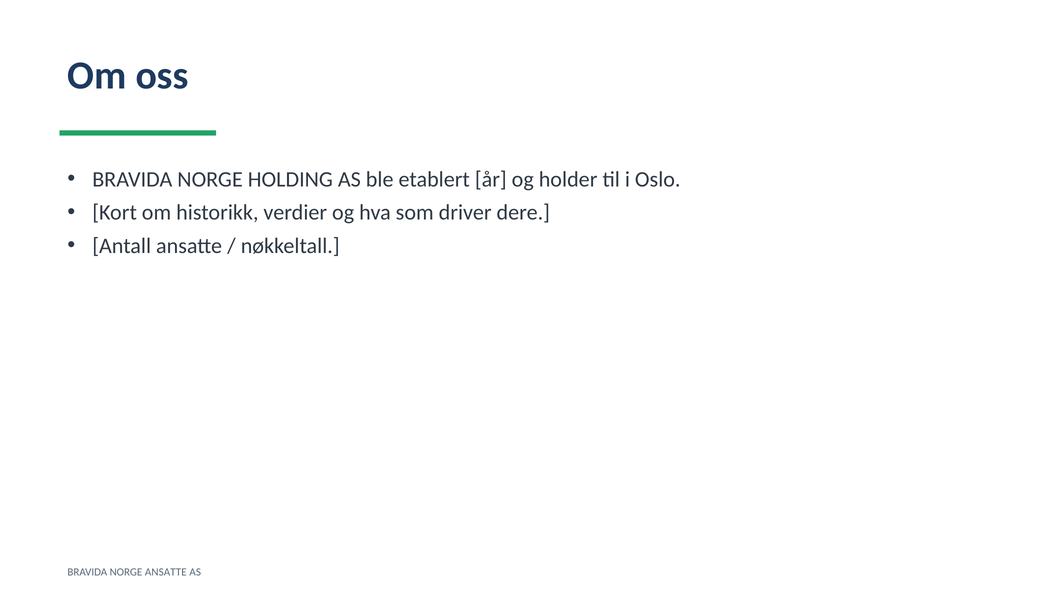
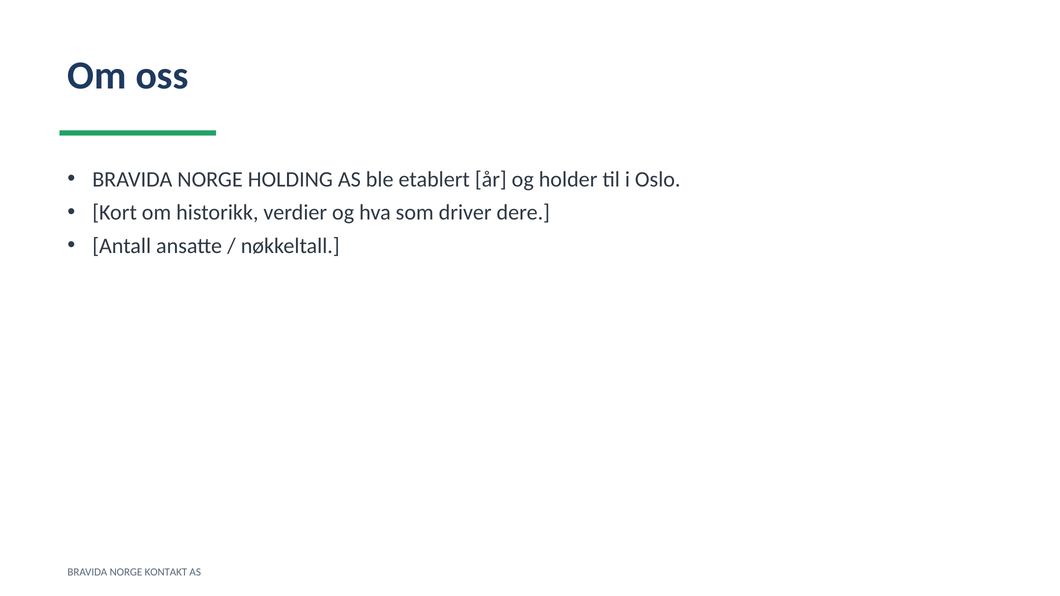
NORGE ANSATTE: ANSATTE -> KONTAKT
